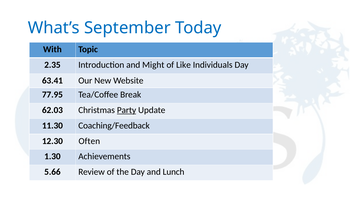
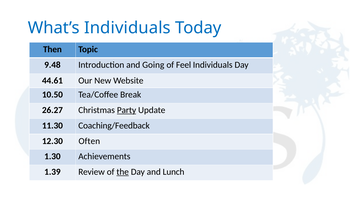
What’s September: September -> Individuals
With: With -> Then
2.35: 2.35 -> 9.48
Might: Might -> Going
Like: Like -> Feel
63.41: 63.41 -> 44.61
77.95: 77.95 -> 10.50
62.03: 62.03 -> 26.27
5.66: 5.66 -> 1.39
the underline: none -> present
